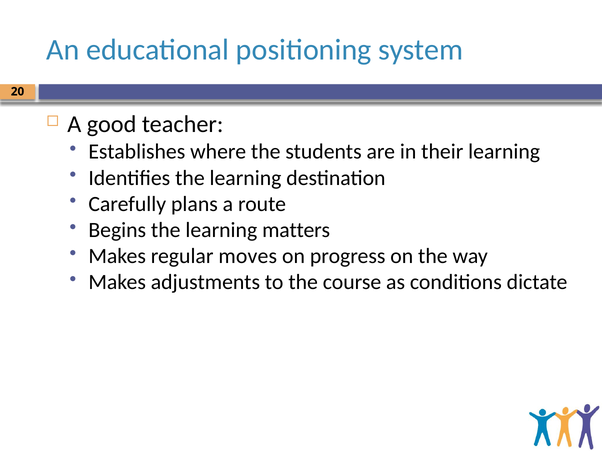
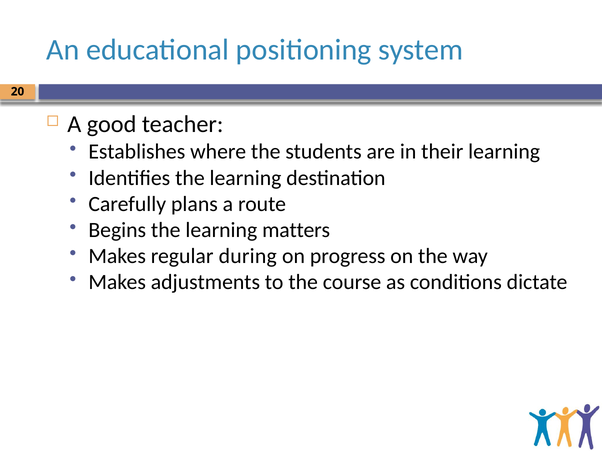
moves: moves -> during
